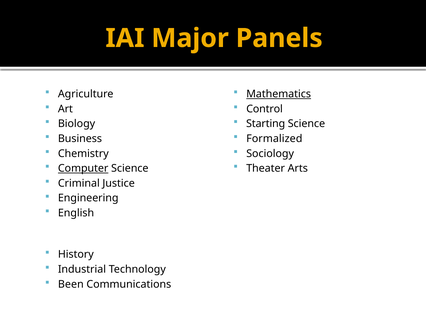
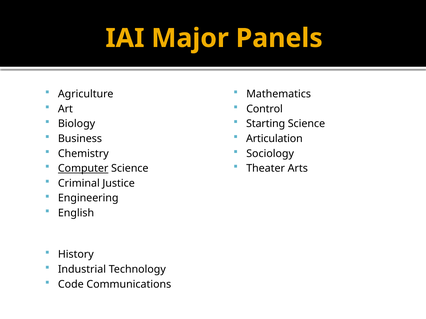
Mathematics underline: present -> none
Formalized: Formalized -> Articulation
Been: Been -> Code
